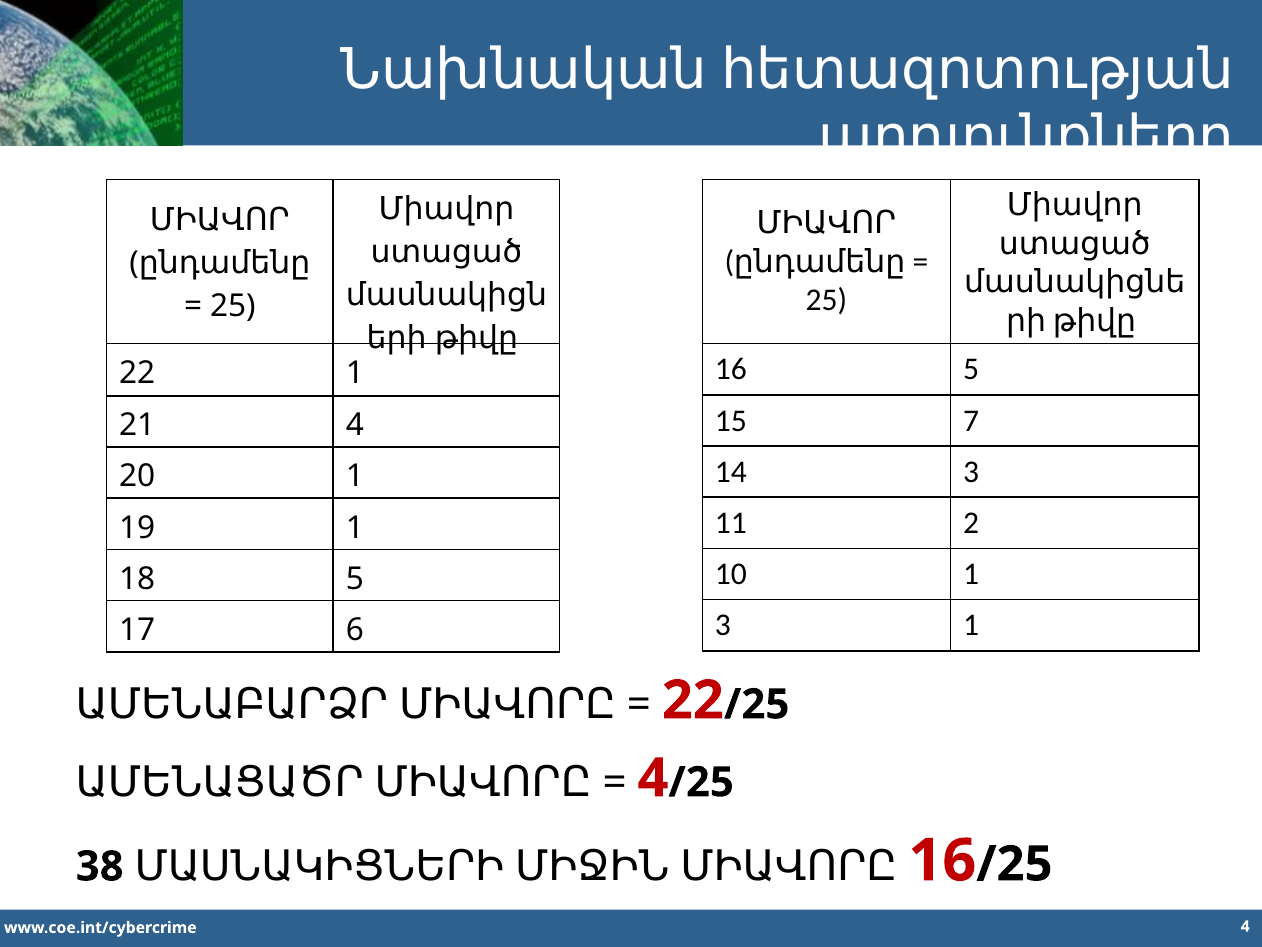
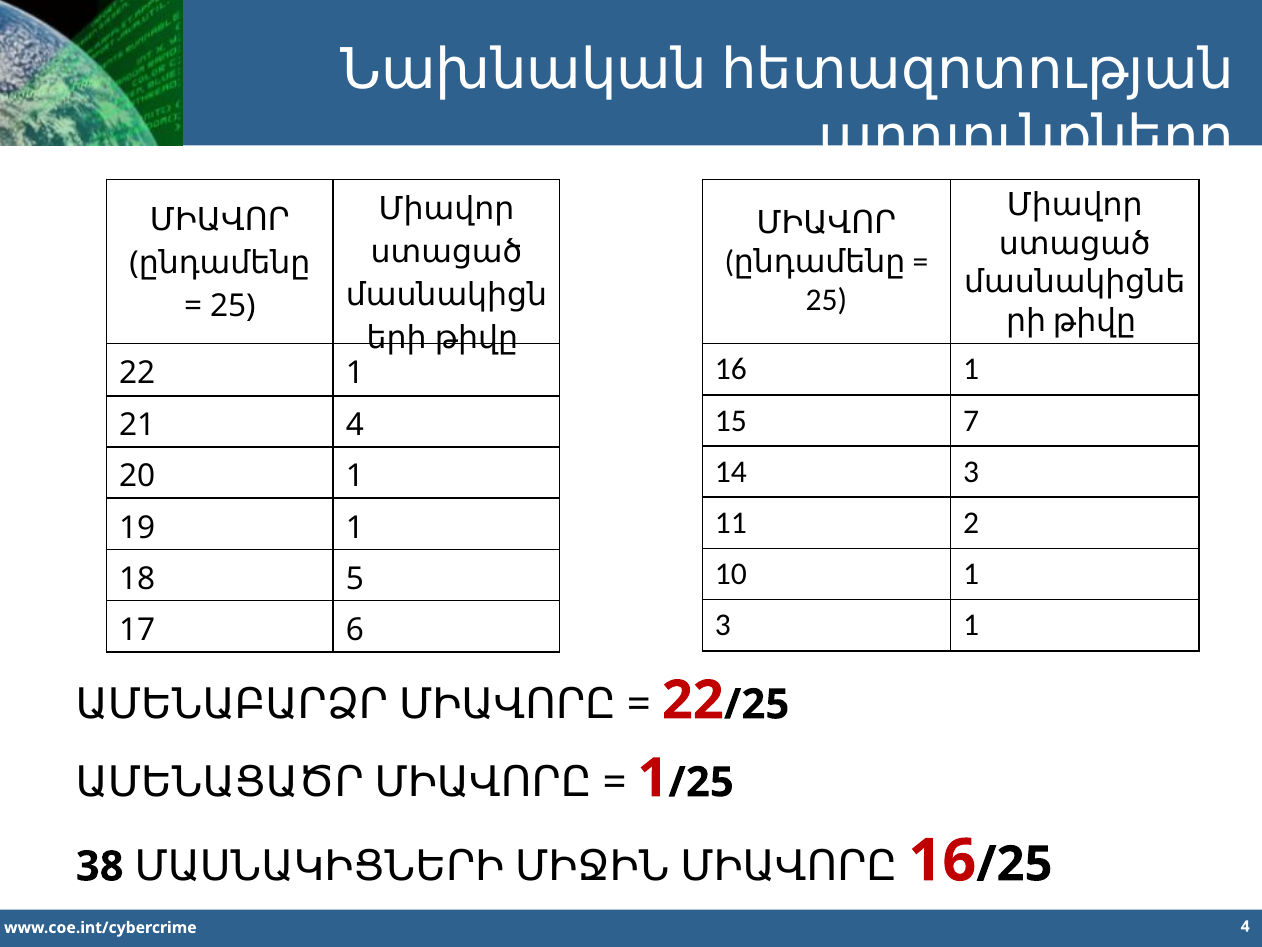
16 5: 5 -> 1
ՄԻԱՎՈՐԸ 4: 4 -> 1
